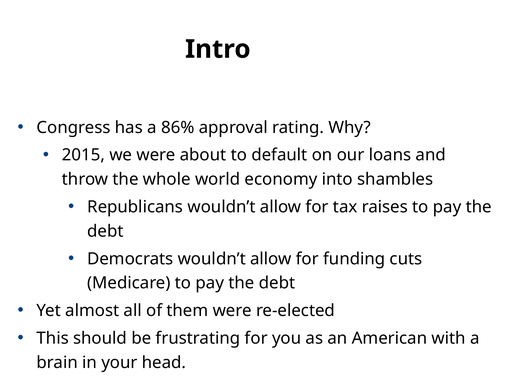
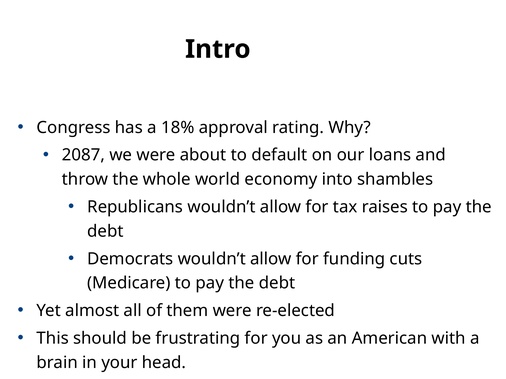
86%: 86% -> 18%
2015: 2015 -> 2087
